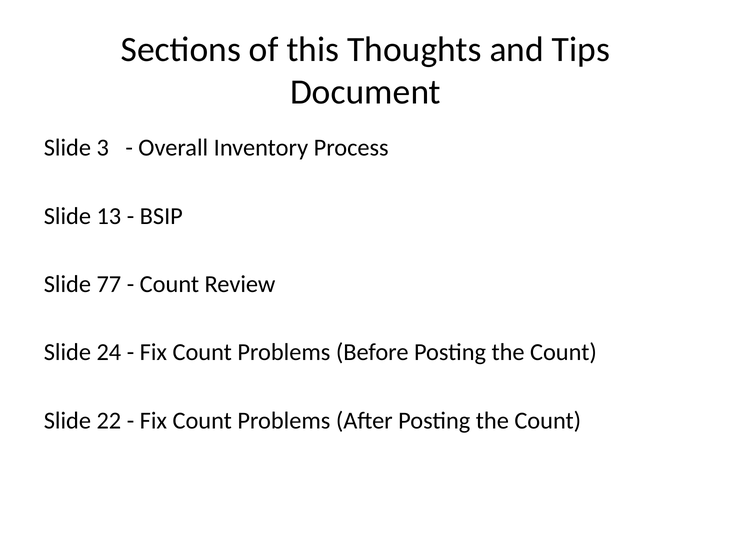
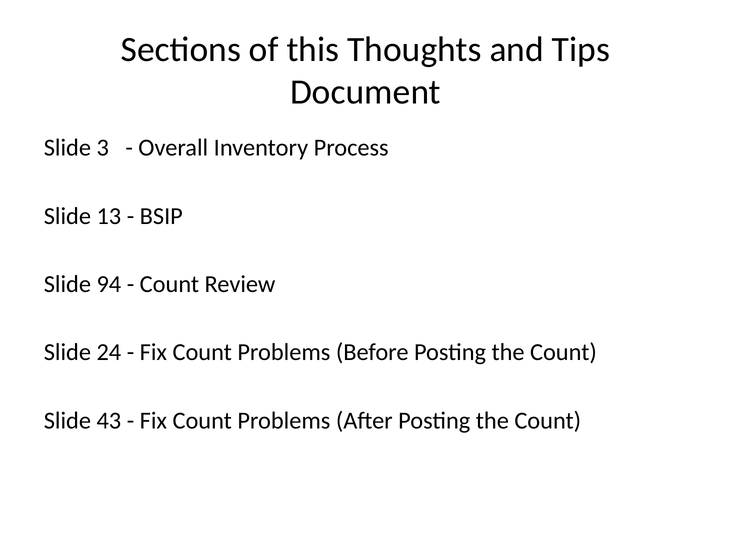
77: 77 -> 94
22: 22 -> 43
